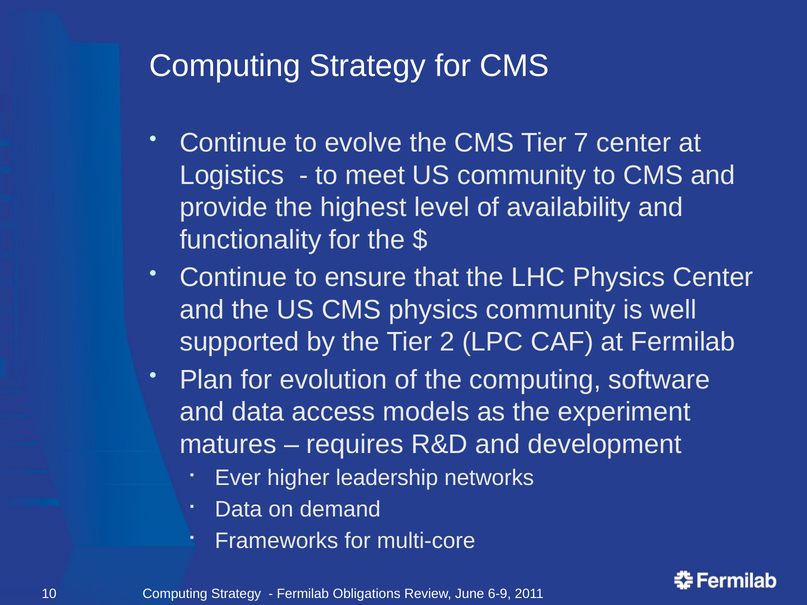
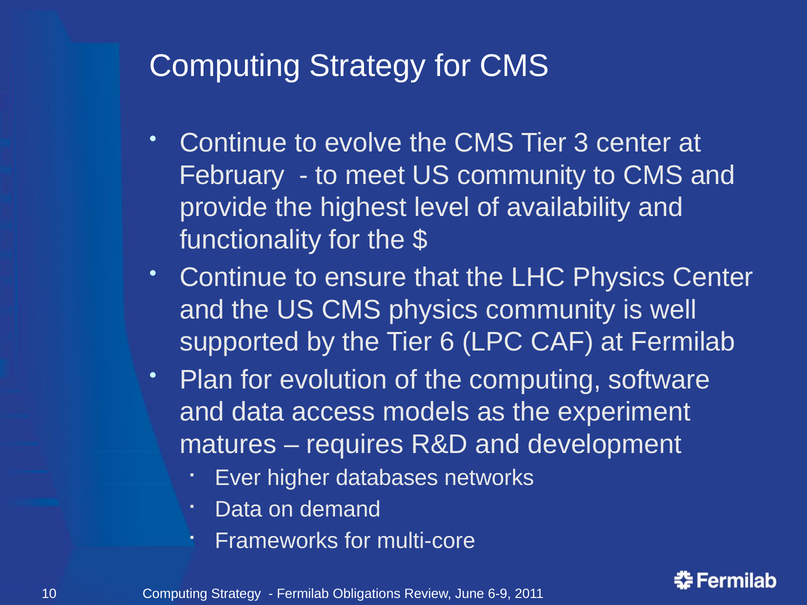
7: 7 -> 3
Logistics: Logistics -> February
2: 2 -> 6
leadership: leadership -> databases
